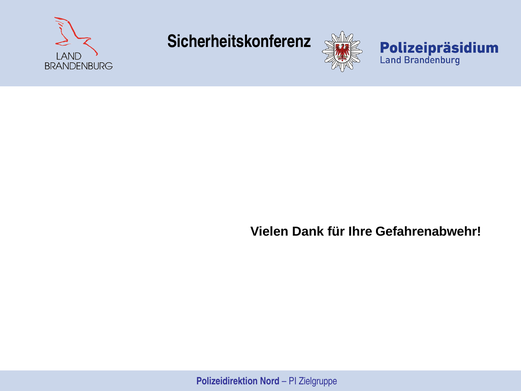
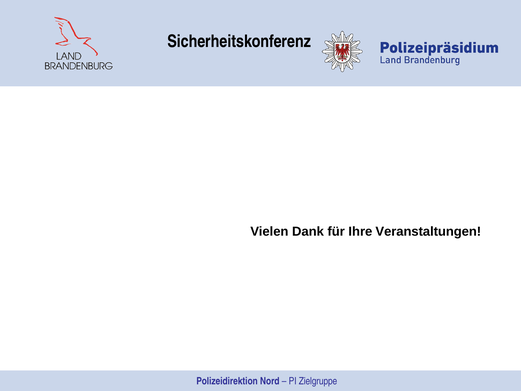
Gefahrenabwehr: Gefahrenabwehr -> Veranstaltungen
